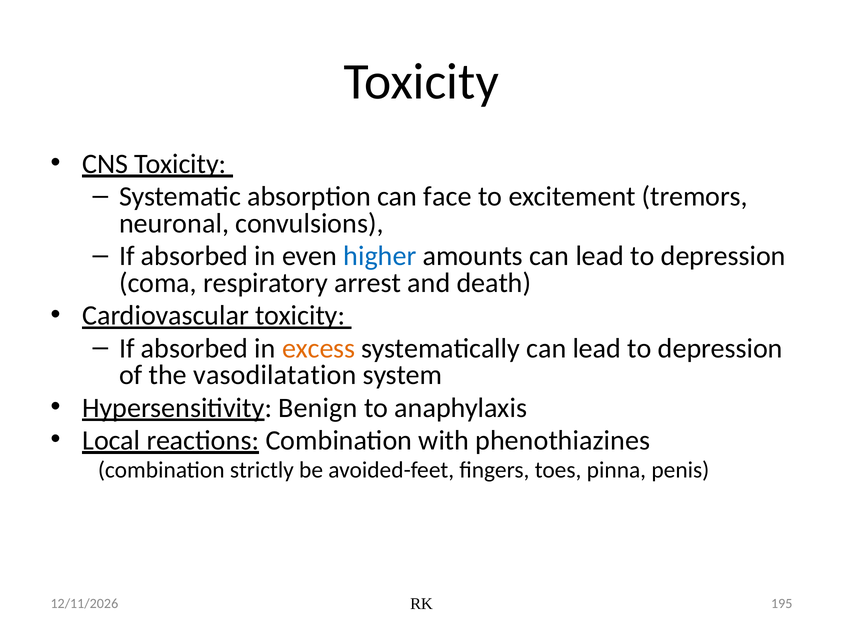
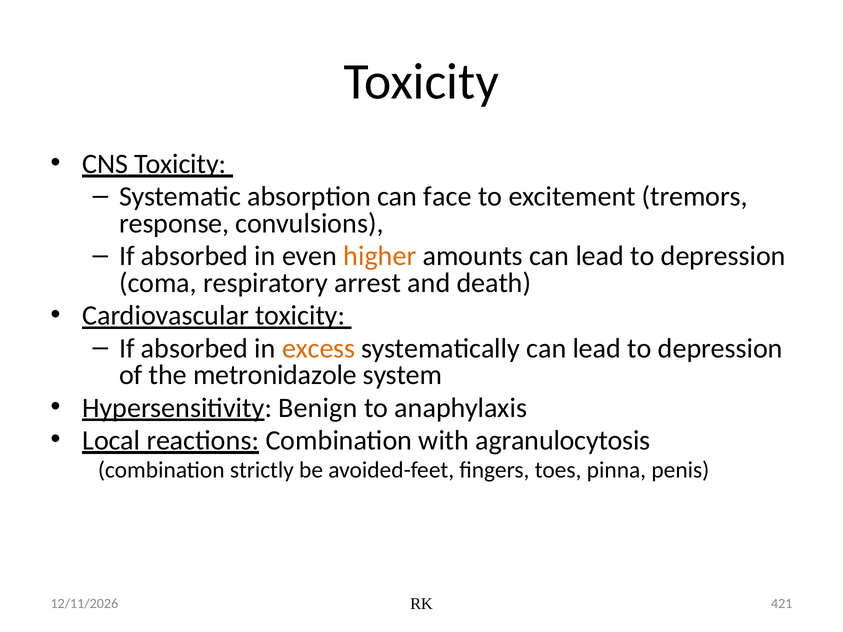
neuronal: neuronal -> response
higher colour: blue -> orange
vasodilatation: vasodilatation -> metronidazole
phenothiazines: phenothiazines -> agranulocytosis
195: 195 -> 421
